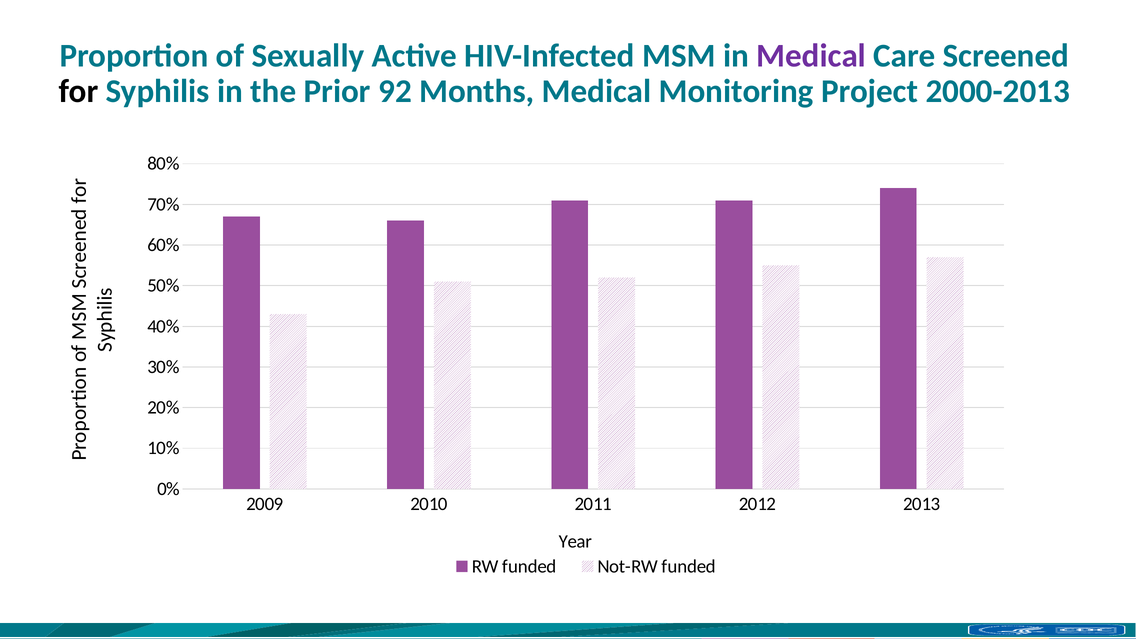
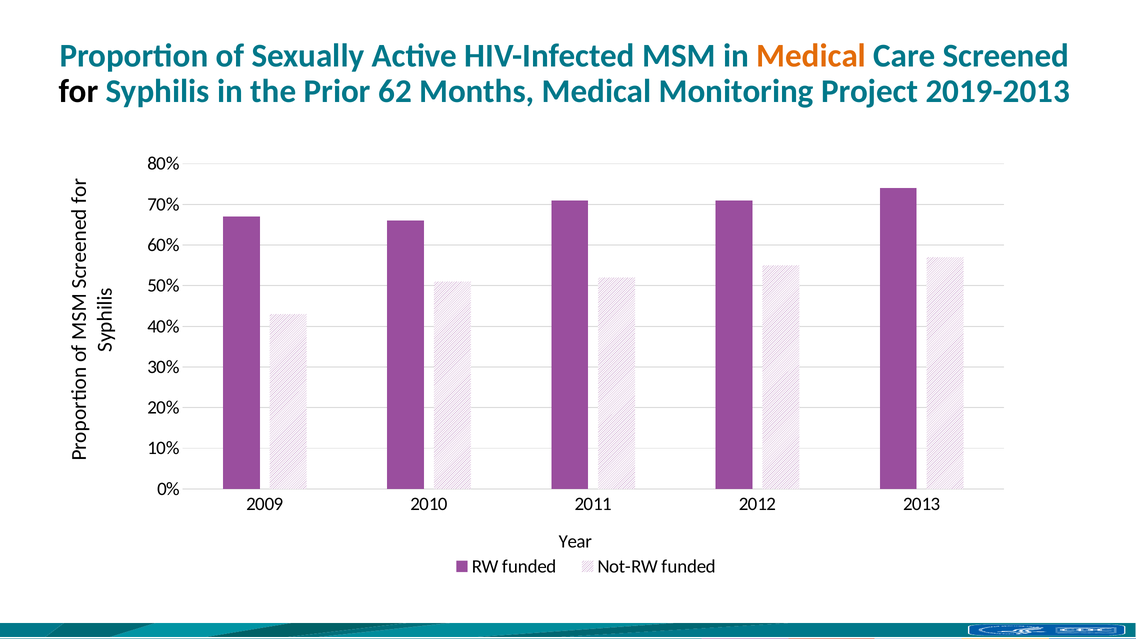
Medical at (811, 56) colour: purple -> orange
92: 92 -> 62
2000-2013: 2000-2013 -> 2019-2013
